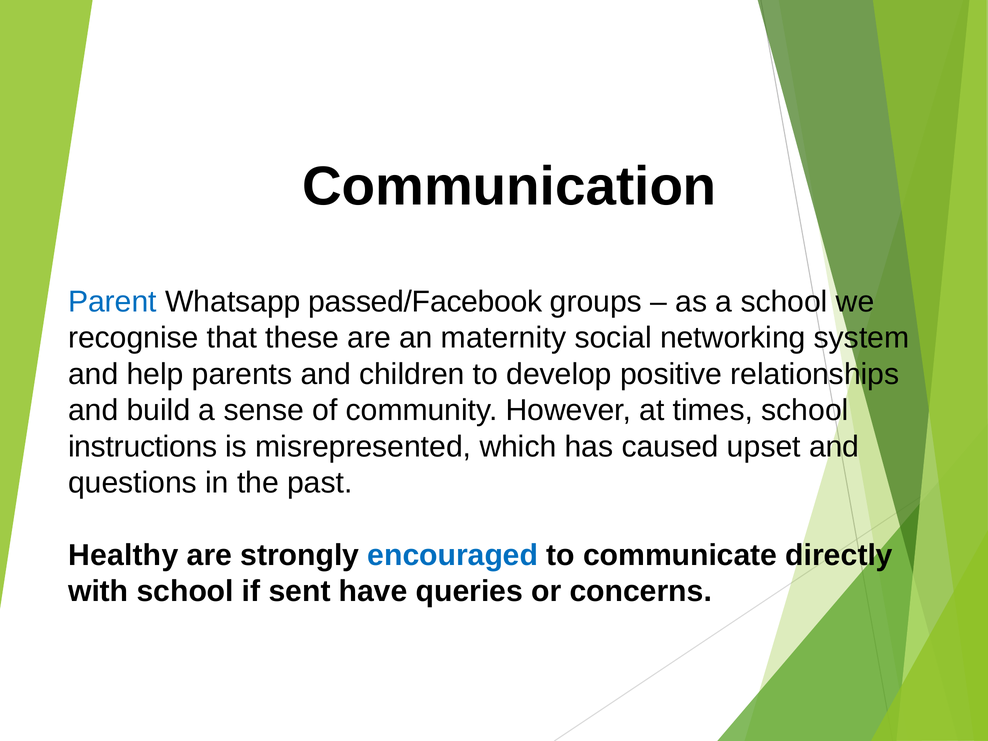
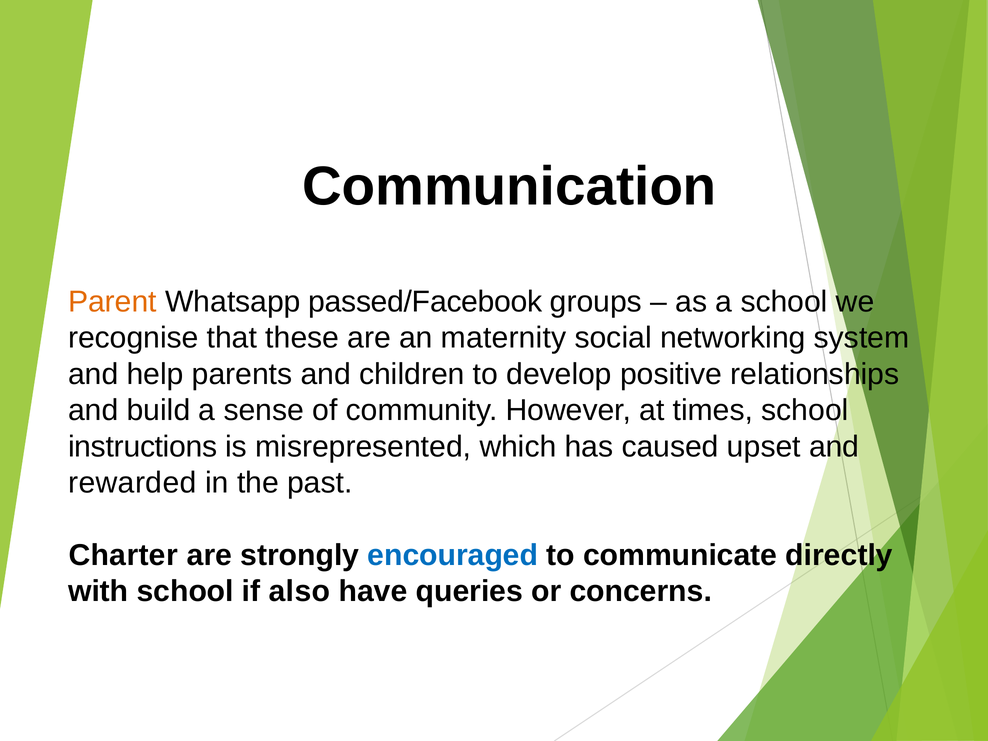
Parent colour: blue -> orange
questions: questions -> rewarded
Healthy: Healthy -> Charter
sent: sent -> also
